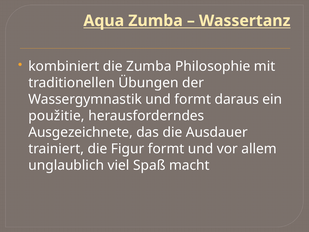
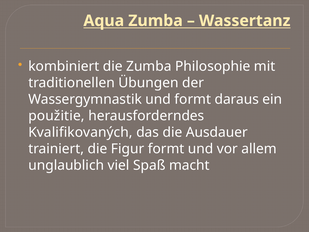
Ausgezeichnete: Ausgezeichnete -> Kvalifikovaných
